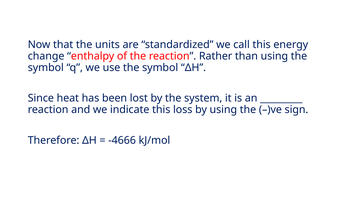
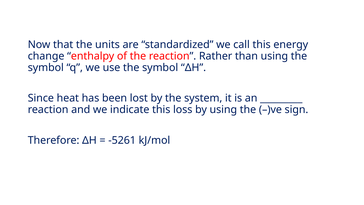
-4666: -4666 -> -5261
